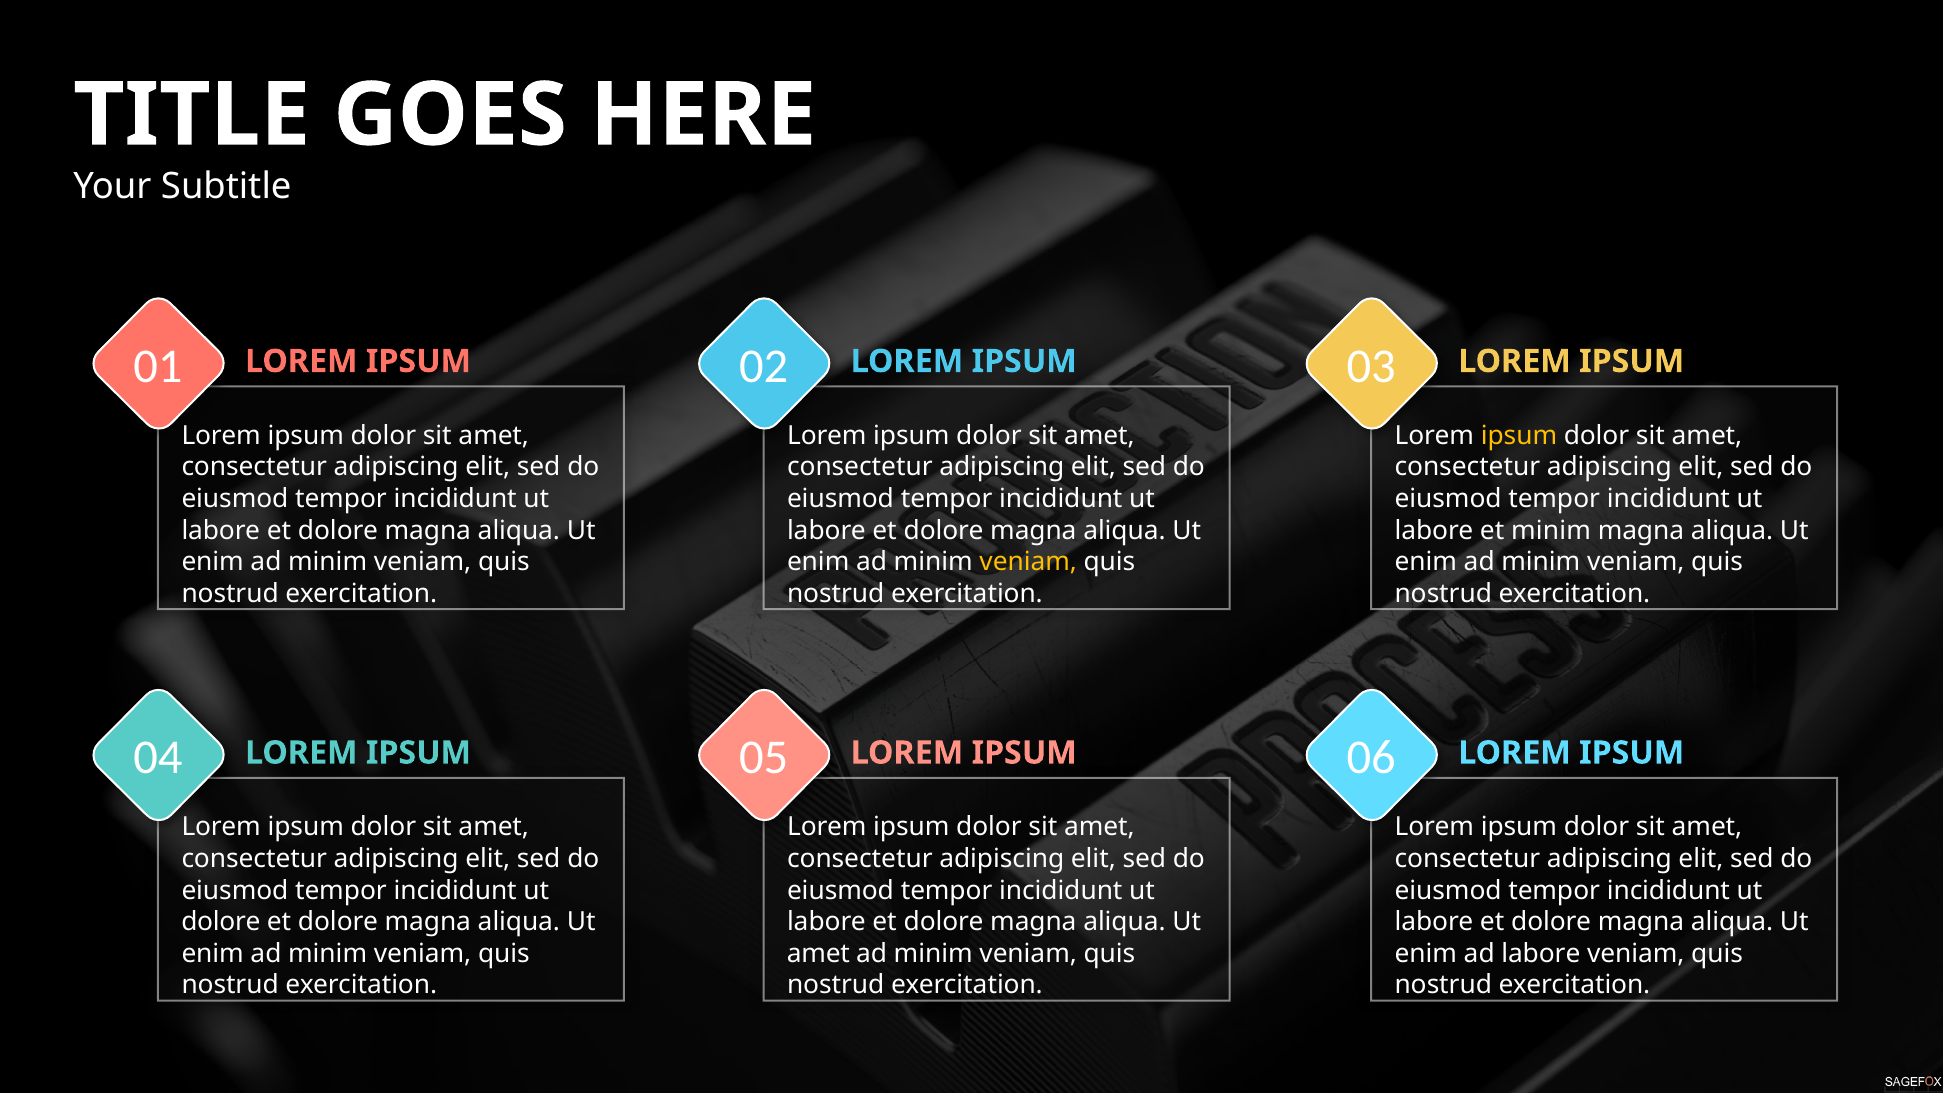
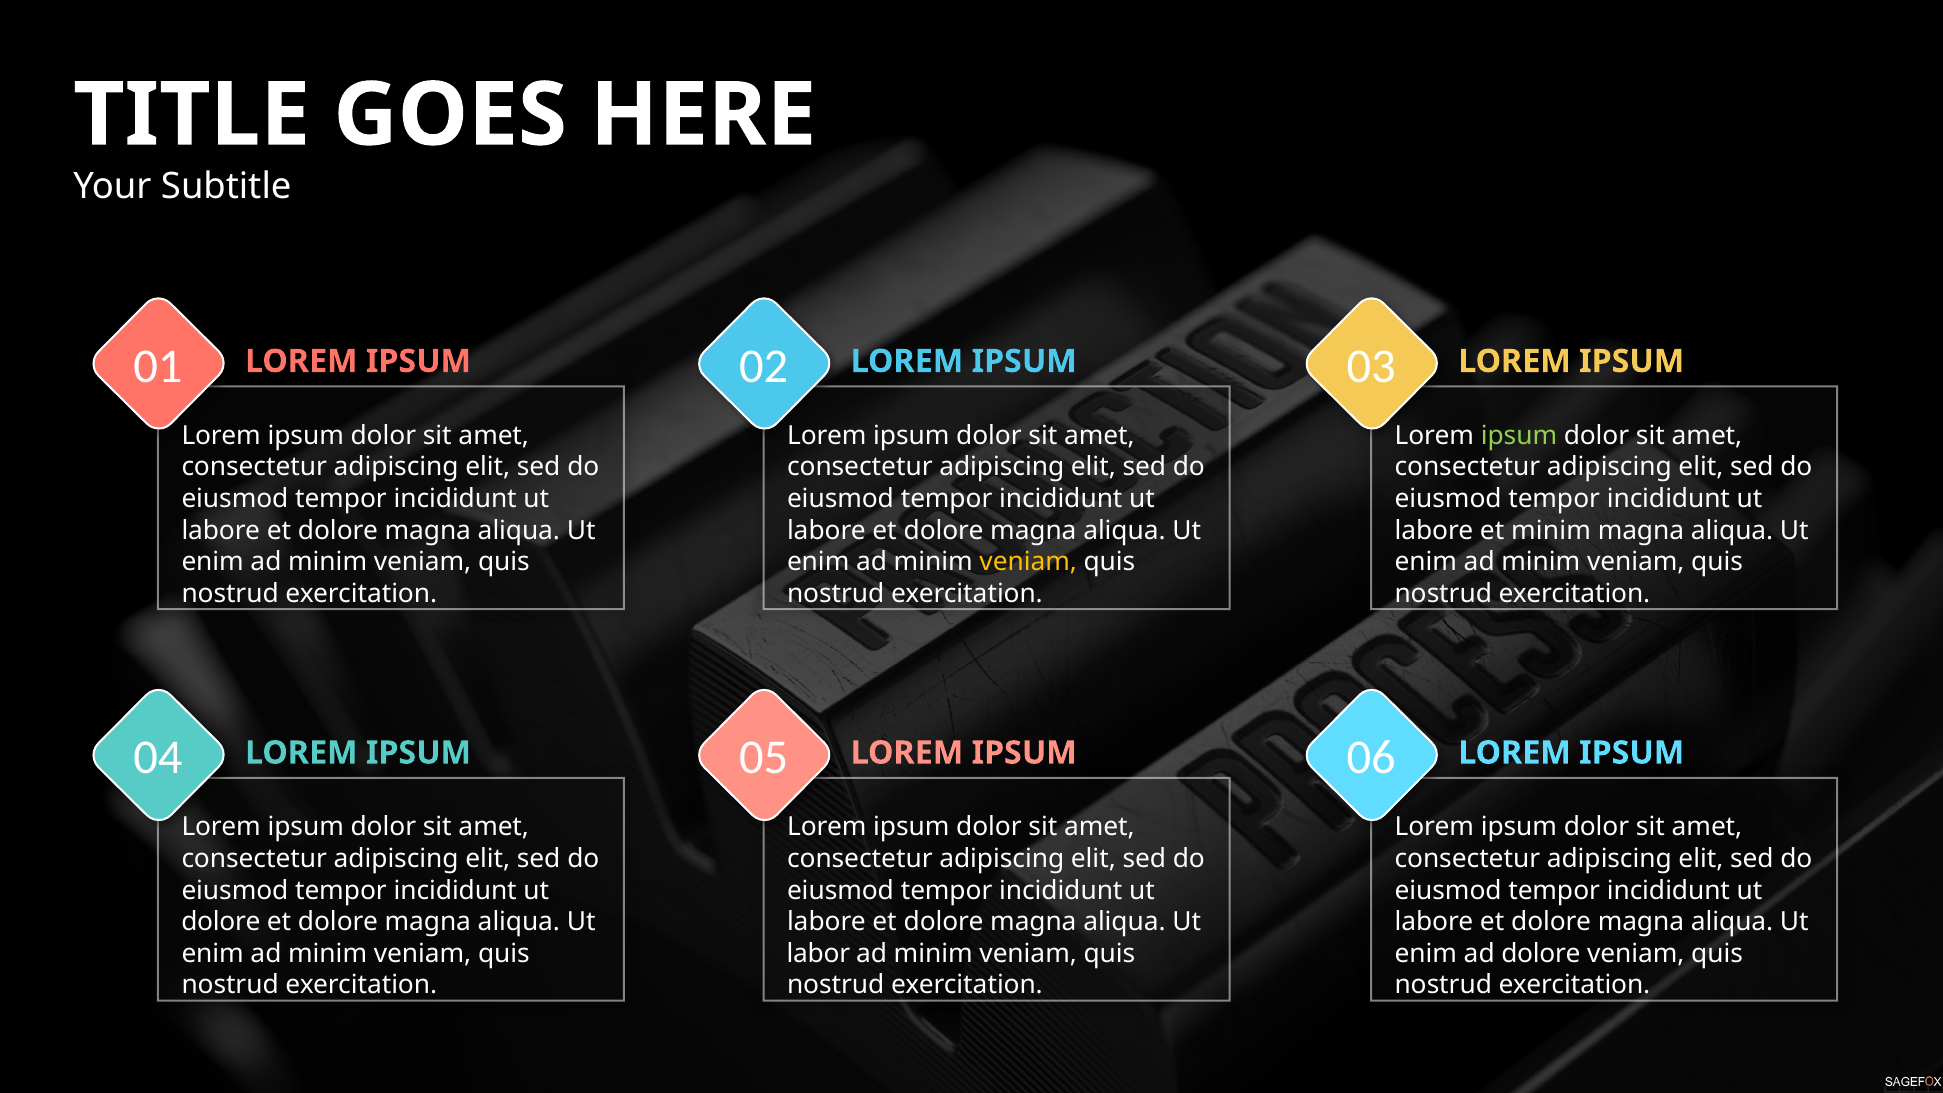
ipsum at (1519, 436) colour: yellow -> light green
amet at (818, 954): amet -> labor
ad labore: labore -> dolore
